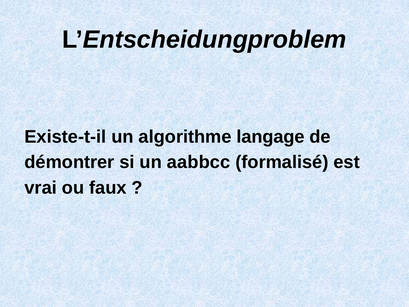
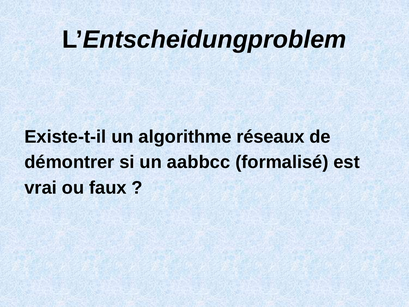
langage: langage -> réseaux
